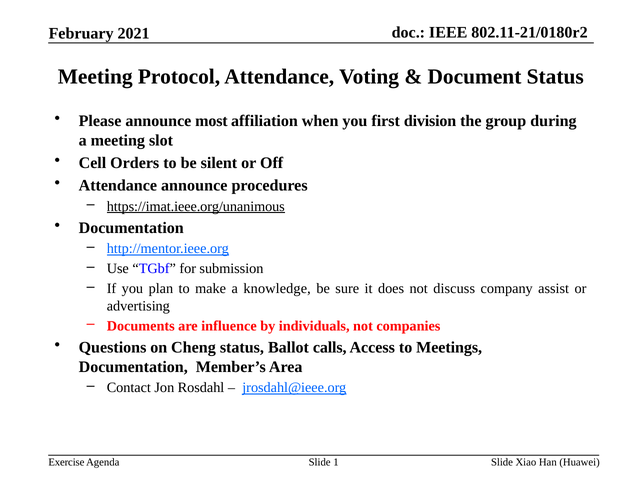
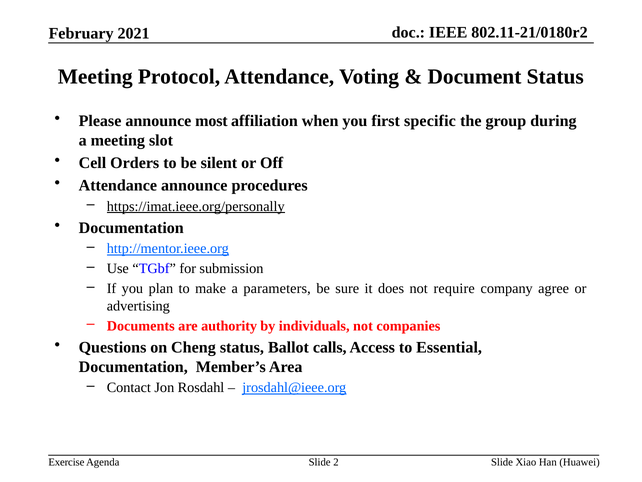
division: division -> specific
https://imat.ieee.org/unanimous: https://imat.ieee.org/unanimous -> https://imat.ieee.org/personally
knowledge: knowledge -> parameters
discuss: discuss -> require
assist: assist -> agree
influence: influence -> authority
Meetings: Meetings -> Essential
1: 1 -> 2
